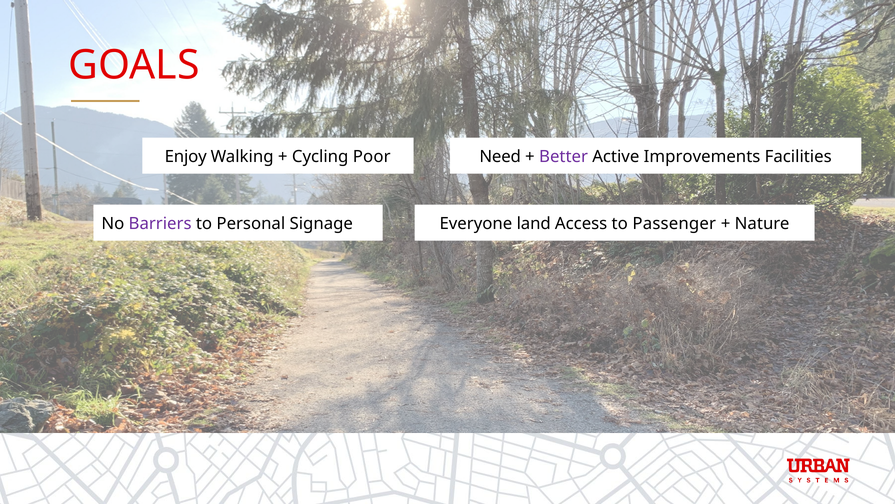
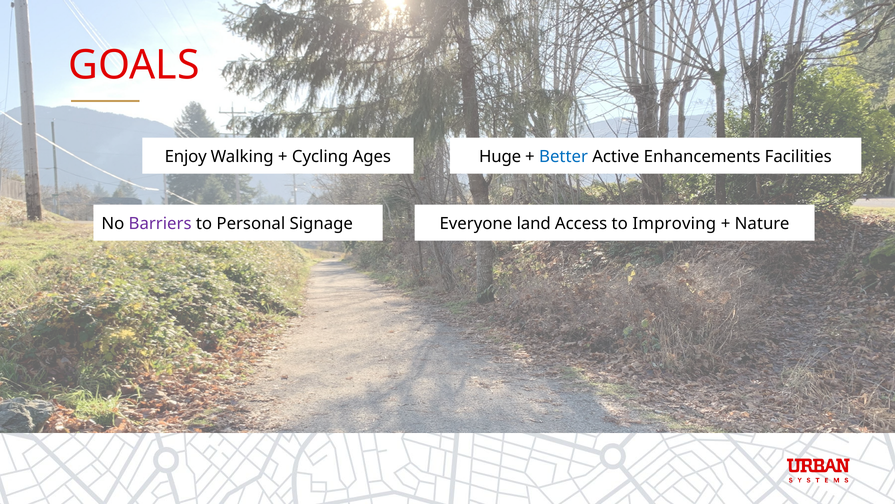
Poor: Poor -> Ages
Need: Need -> Huge
Better colour: purple -> blue
Improvements: Improvements -> Enhancements
Passenger: Passenger -> Improving
